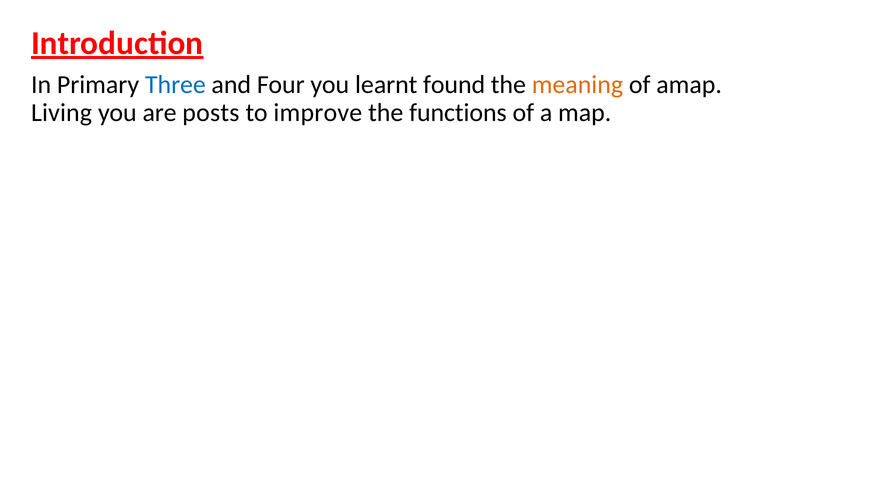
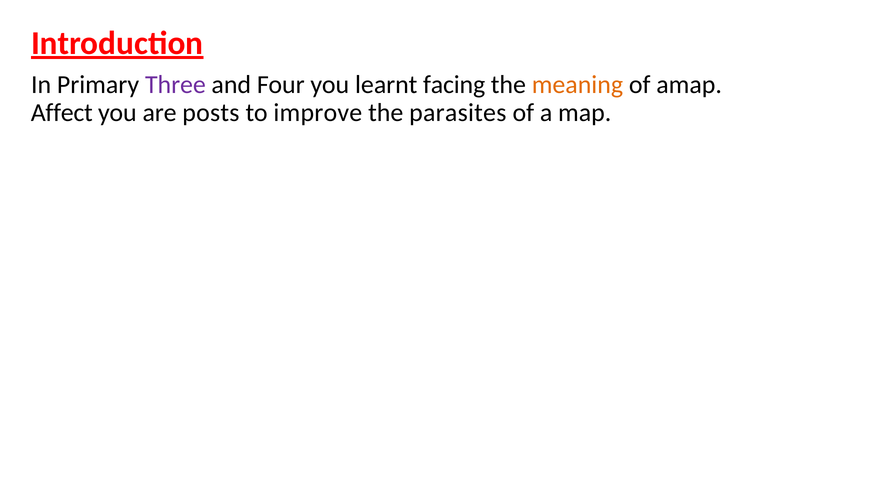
Three colour: blue -> purple
found: found -> facing
Living: Living -> Affect
functions: functions -> parasites
